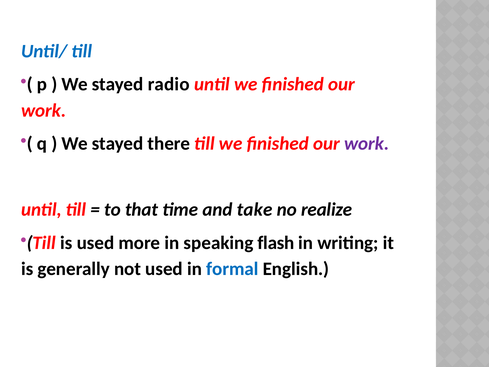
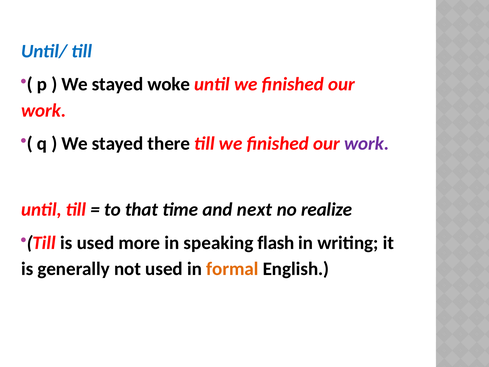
radio: radio -> woke
take: take -> next
formal colour: blue -> orange
